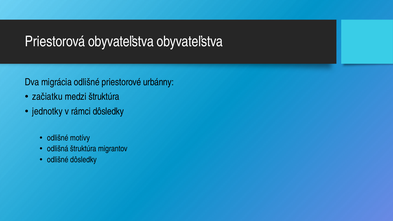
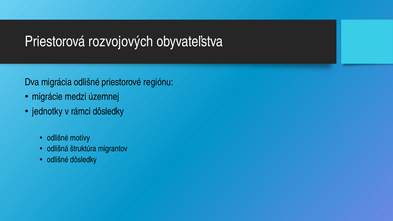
Priestorová obyvateľstva: obyvateľstva -> rozvojových
urbánny: urbánny -> regiónu
začiatku: začiatku -> migrácie
medzi štruktúra: štruktúra -> územnej
